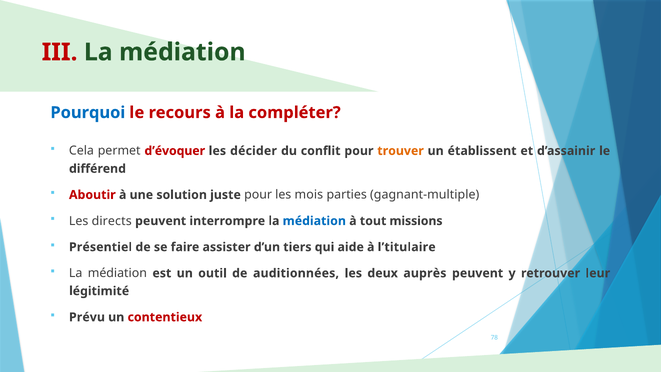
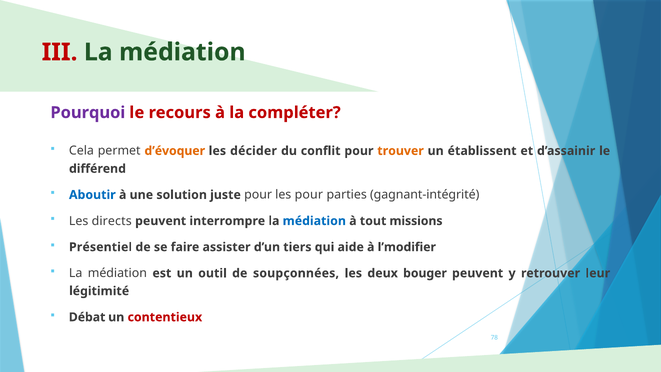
Pourquoi colour: blue -> purple
d’évoquer colour: red -> orange
Aboutir colour: red -> blue
les mois: mois -> pour
gagnant-multiple: gagnant-multiple -> gagnant-intégrité
l’titulaire: l’titulaire -> l’modifier
auditionnées: auditionnées -> soupçonnées
auprès: auprès -> bouger
Prévu: Prévu -> Débat
